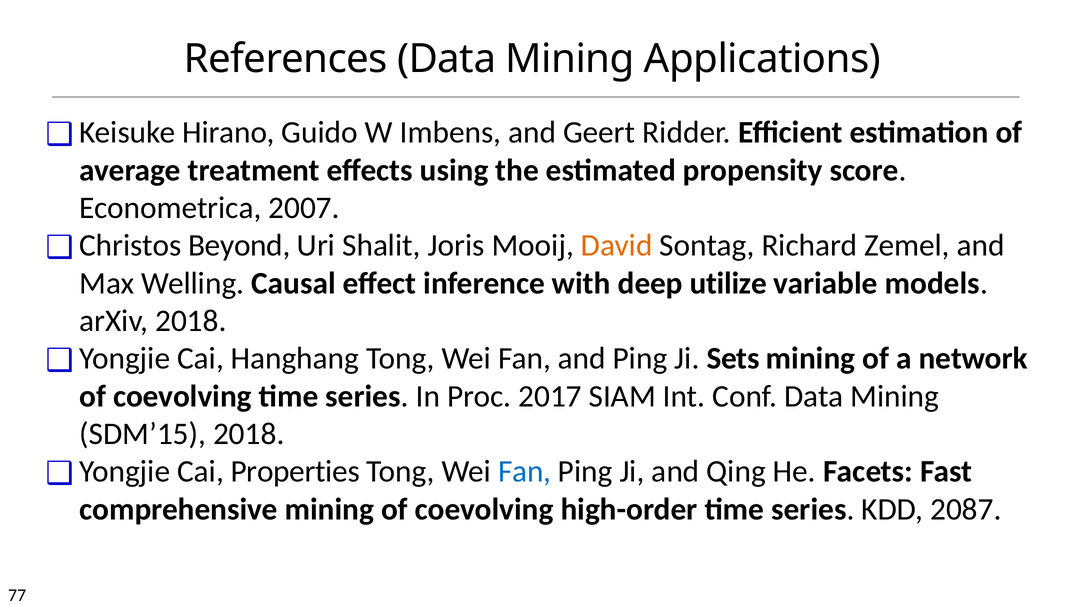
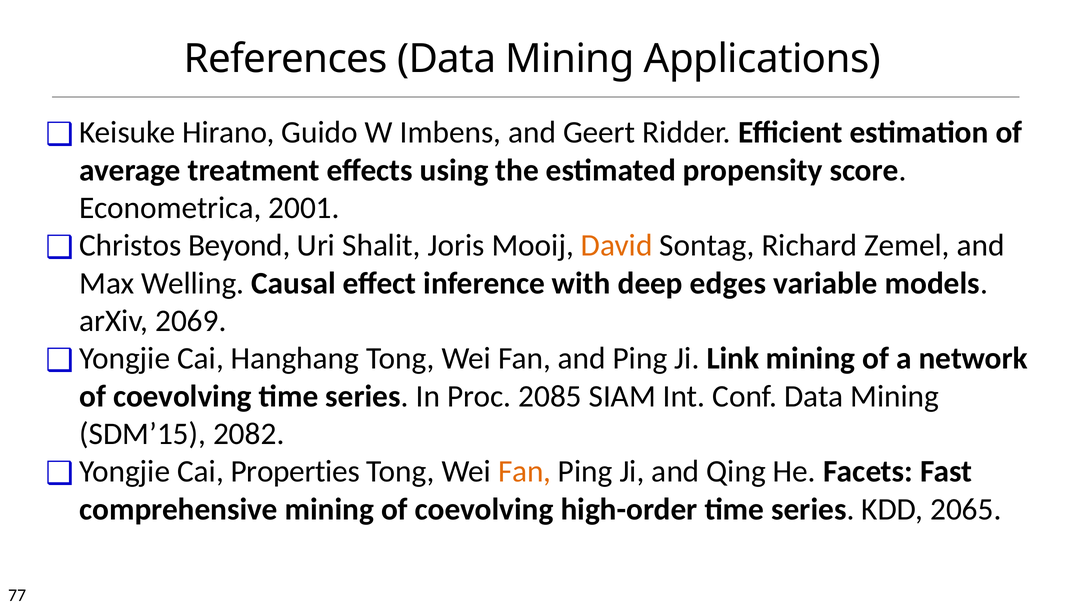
2007: 2007 -> 2001
utilize: utilize -> edges
arXiv 2018: 2018 -> 2069
Sets: Sets -> Link
2017: 2017 -> 2085
SDM’15 2018: 2018 -> 2082
Fan at (525, 471) colour: blue -> orange
2087: 2087 -> 2065
